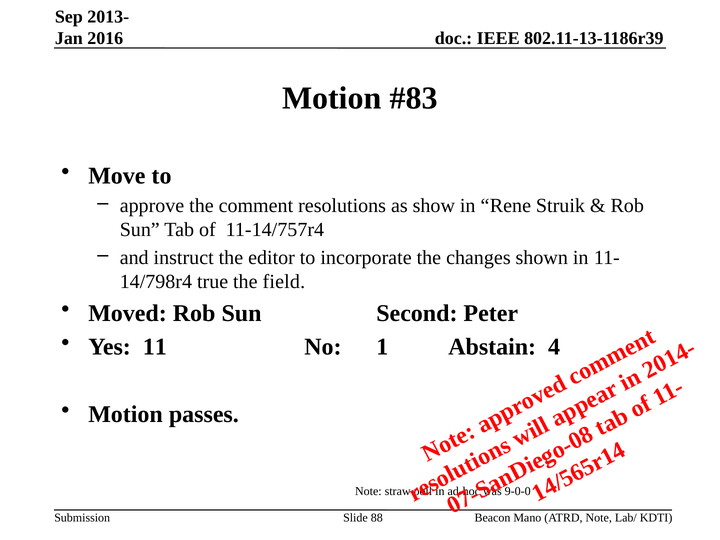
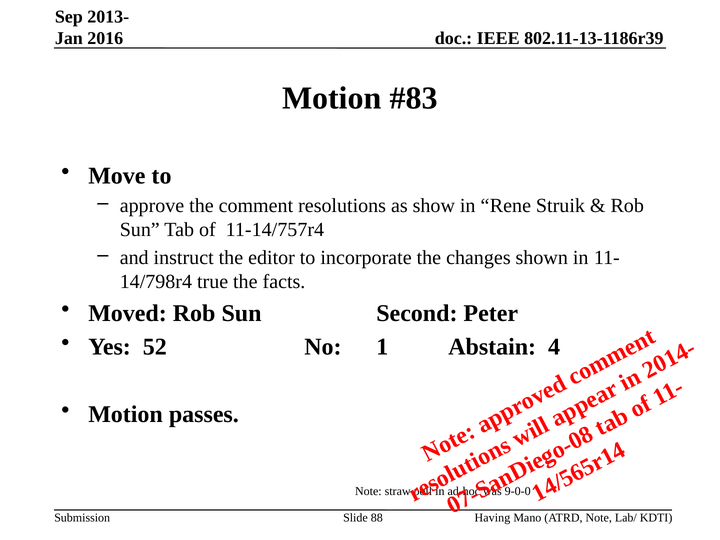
field: field -> facts
11: 11 -> 52
Beacon: Beacon -> Having
